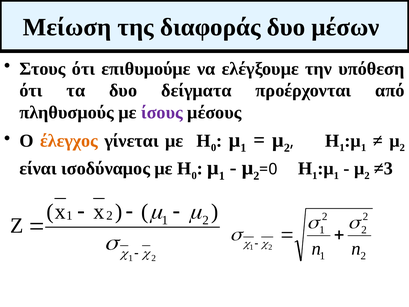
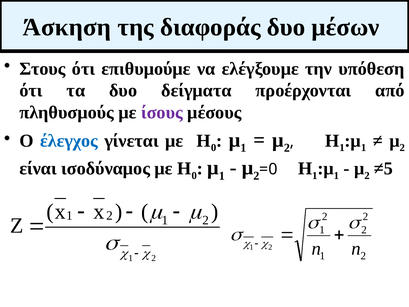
Μείωση: Μείωση -> Άσκηση
έλεγχος colour: orange -> blue
≠3: ≠3 -> ≠5
